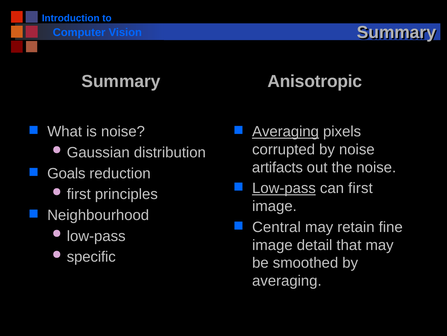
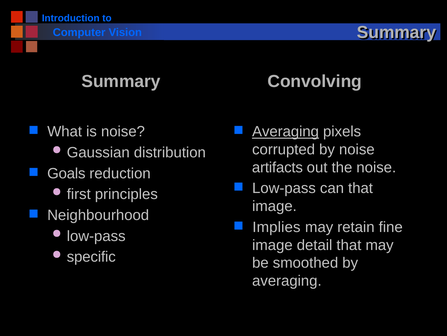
Anisotropic: Anisotropic -> Convolving
Low-pass at (284, 188) underline: present -> none
can first: first -> that
Central: Central -> Implies
